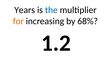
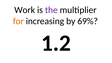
Years: Years -> Work
the colour: blue -> purple
68%: 68% -> 69%
